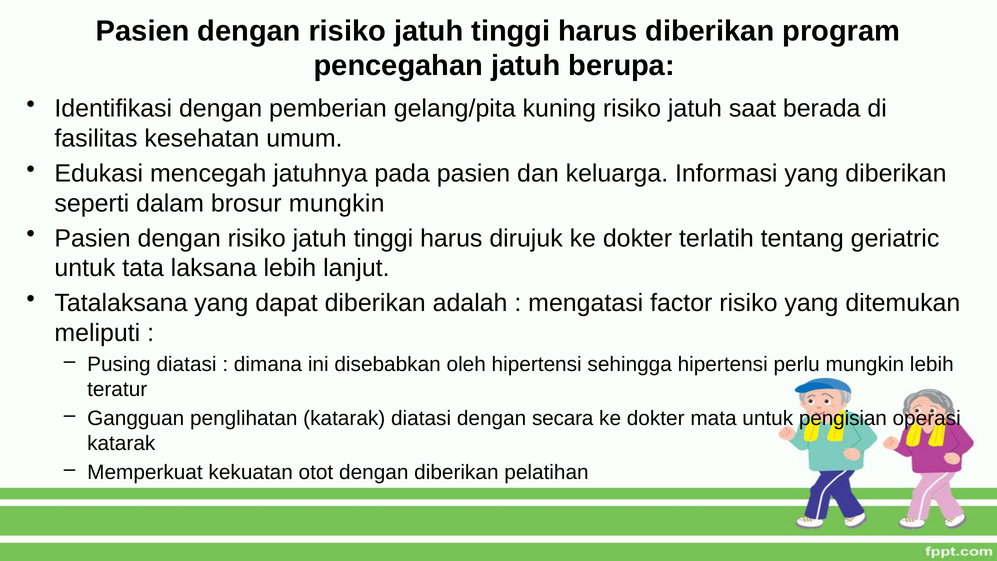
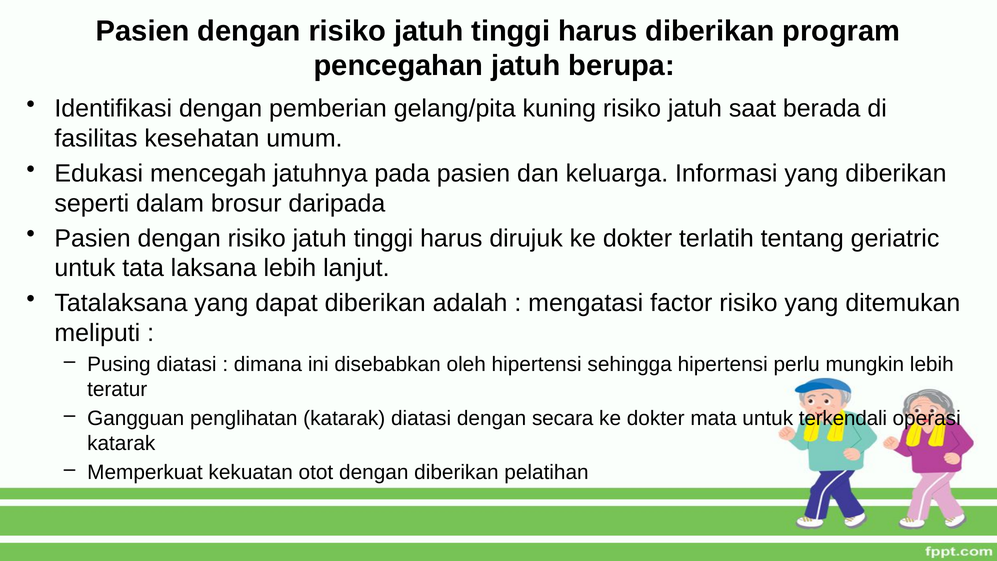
brosur mungkin: mungkin -> daripada
pengisian: pengisian -> terkendali
